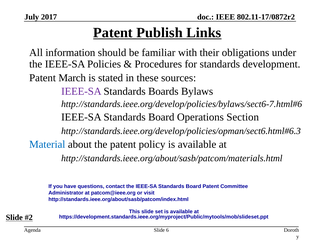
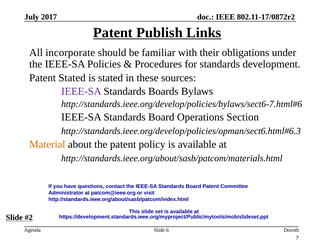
information: information -> incorporate
Patent March: March -> Stated
Material colour: blue -> orange
